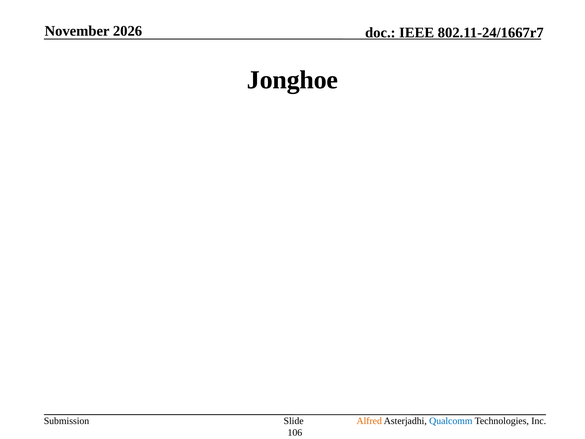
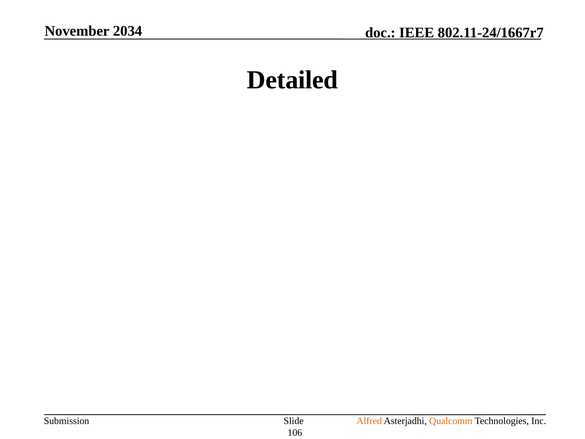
2026: 2026 -> 2034
Jonghoe: Jonghoe -> Detailed
Qualcomm colour: blue -> orange
